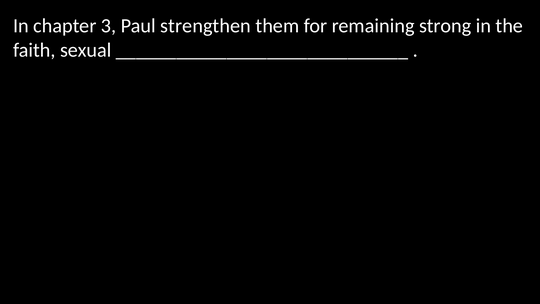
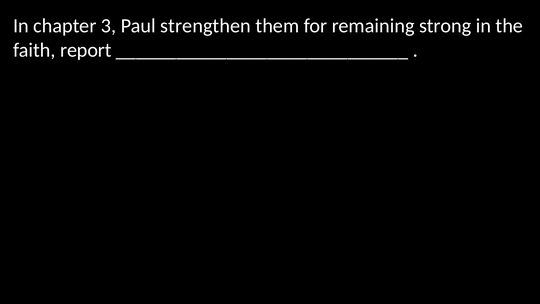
sexual: sexual -> report
